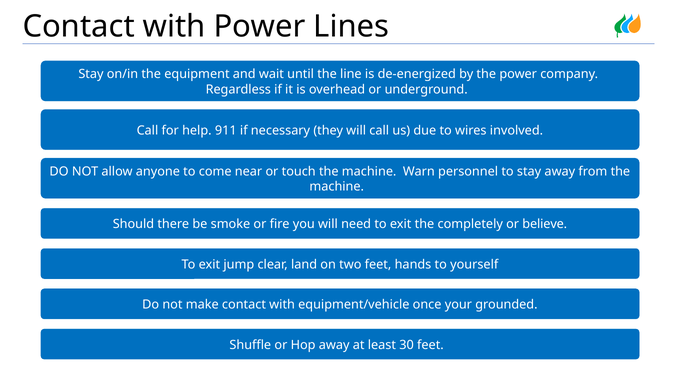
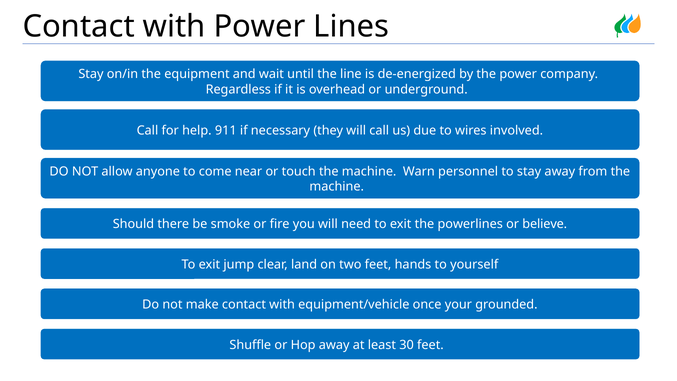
completely: completely -> powerlines
